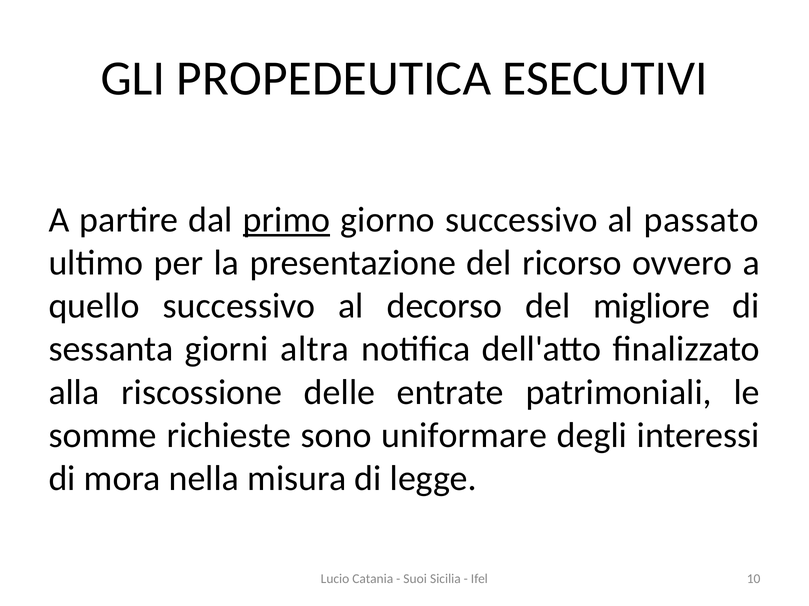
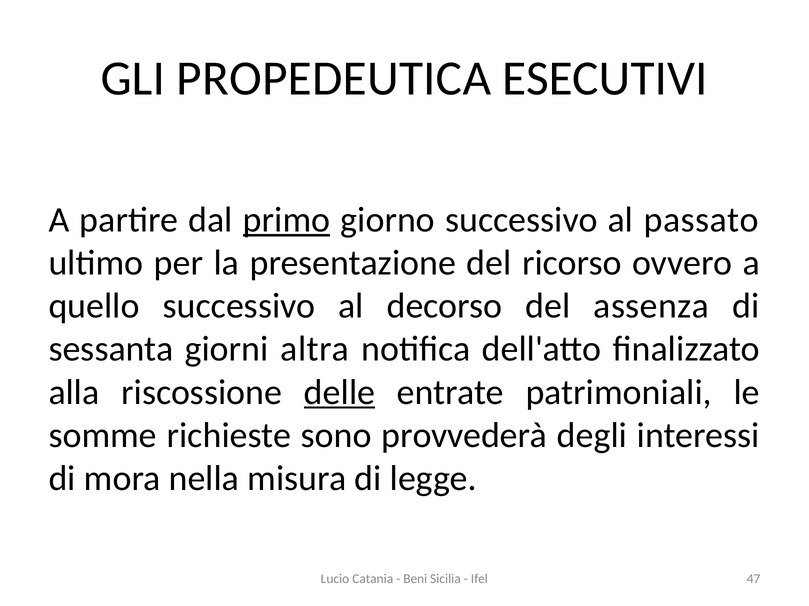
migliore: migliore -> assenza
delle underline: none -> present
uniformare: uniformare -> provvederà
Suoi: Suoi -> Beni
10: 10 -> 47
